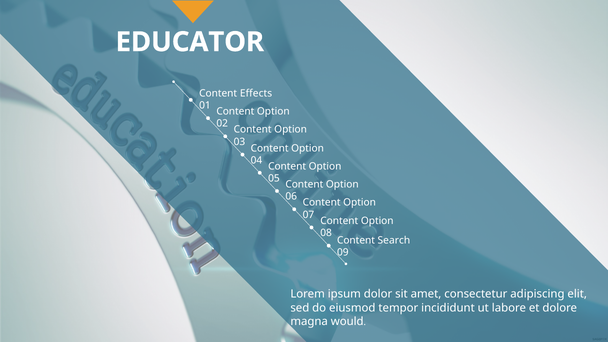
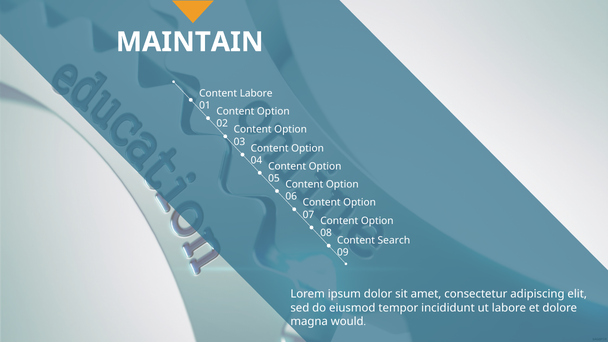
EDUCATOR: EDUCATOR -> MAINTAIN
Content Effects: Effects -> Labore
